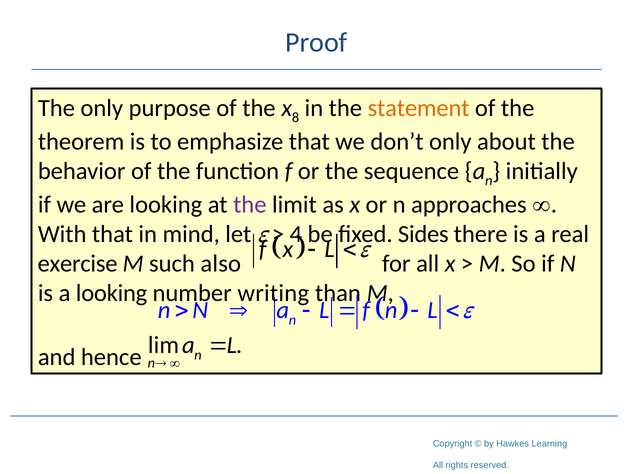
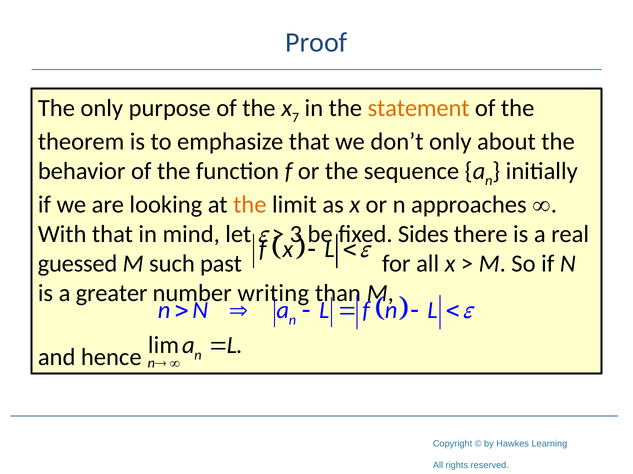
8: 8 -> 7
the at (250, 205) colour: purple -> orange
4: 4 -> 3
exercise: exercise -> guessed
also: also -> past
a looking: looking -> greater
